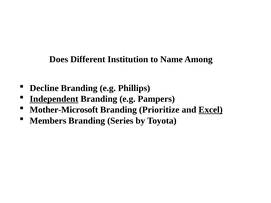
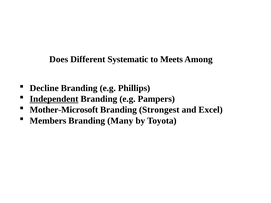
Institution: Institution -> Systematic
Name: Name -> Meets
Prioritize: Prioritize -> Strongest
Excel underline: present -> none
Series: Series -> Many
